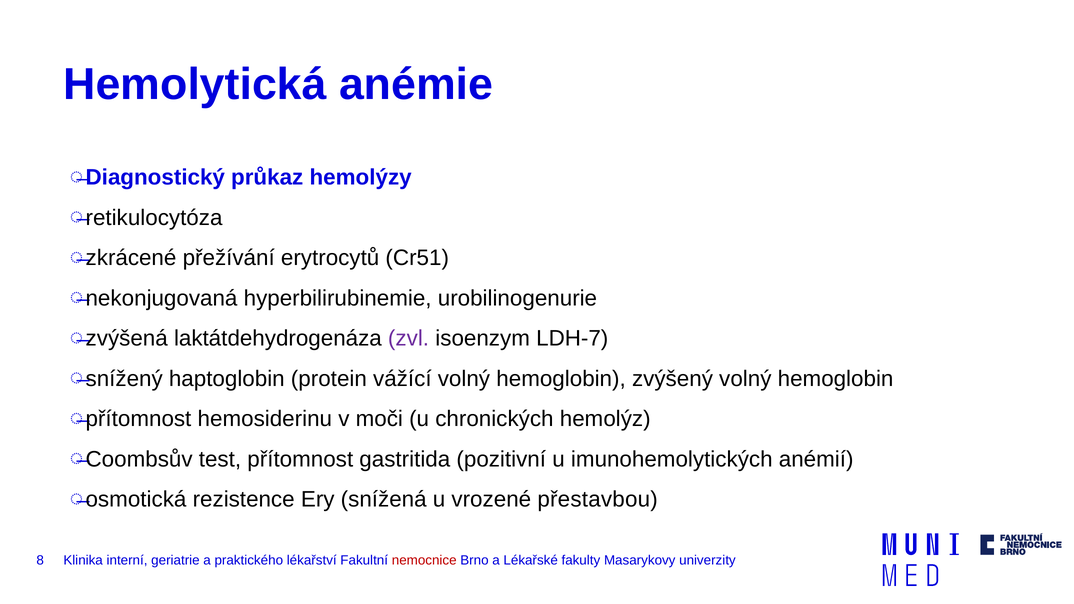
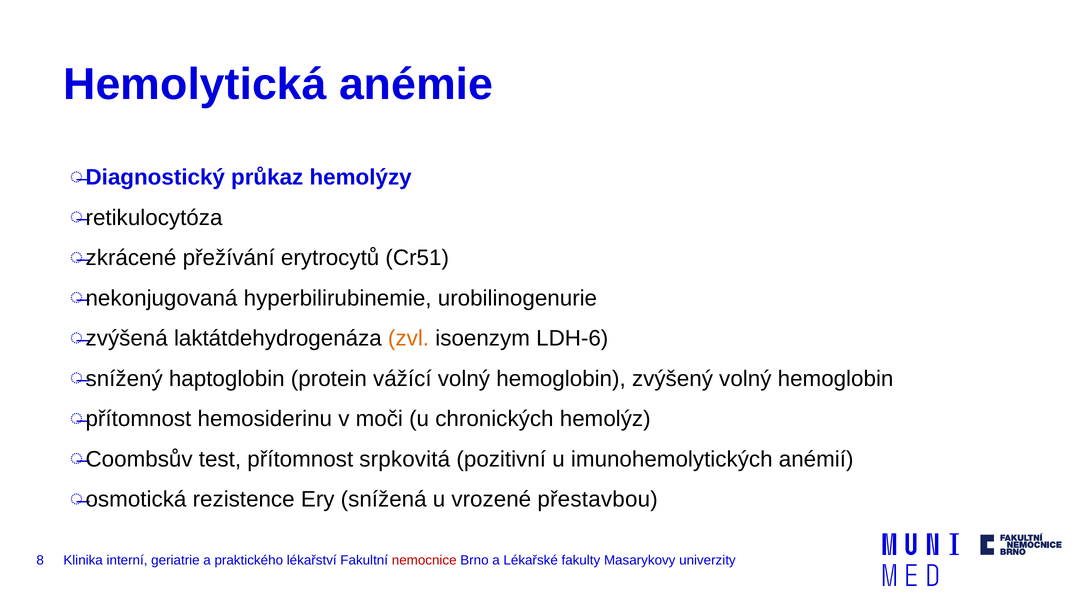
zvl colour: purple -> orange
LDH-7: LDH-7 -> LDH-6
gastritida: gastritida -> srpkovitá
